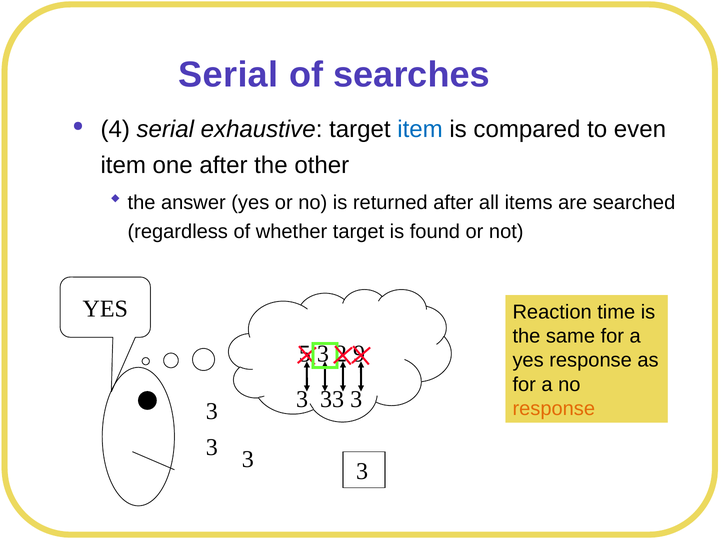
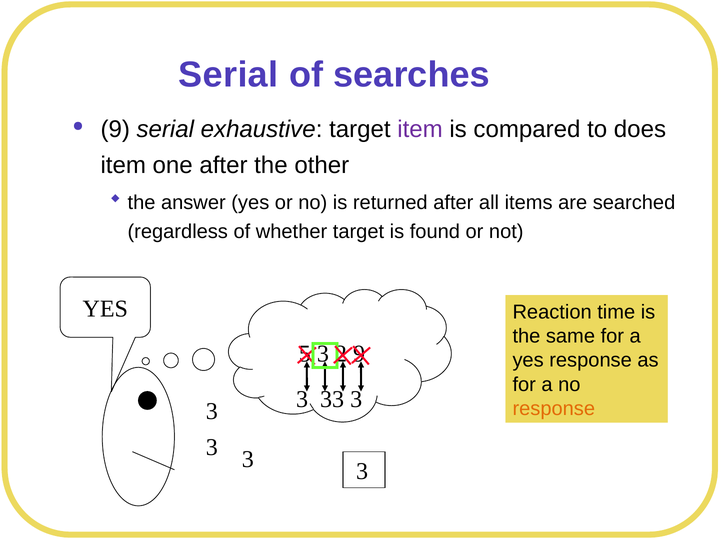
4 at (115, 129): 4 -> 9
item at (420, 129) colour: blue -> purple
even: even -> does
